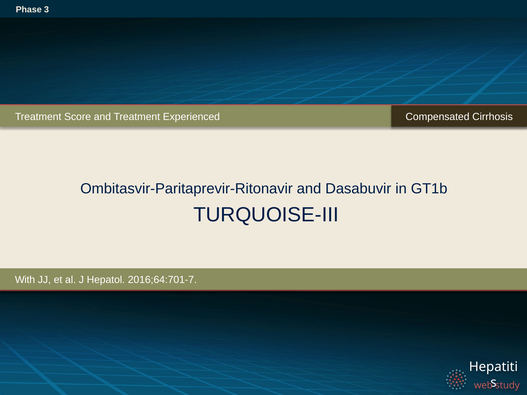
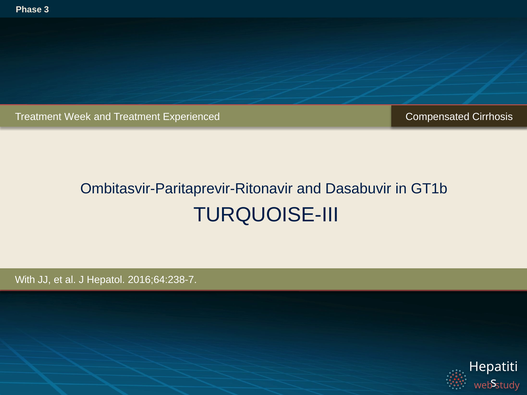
Score: Score -> Week
2016;64:701-7: 2016;64:701-7 -> 2016;64:238-7
